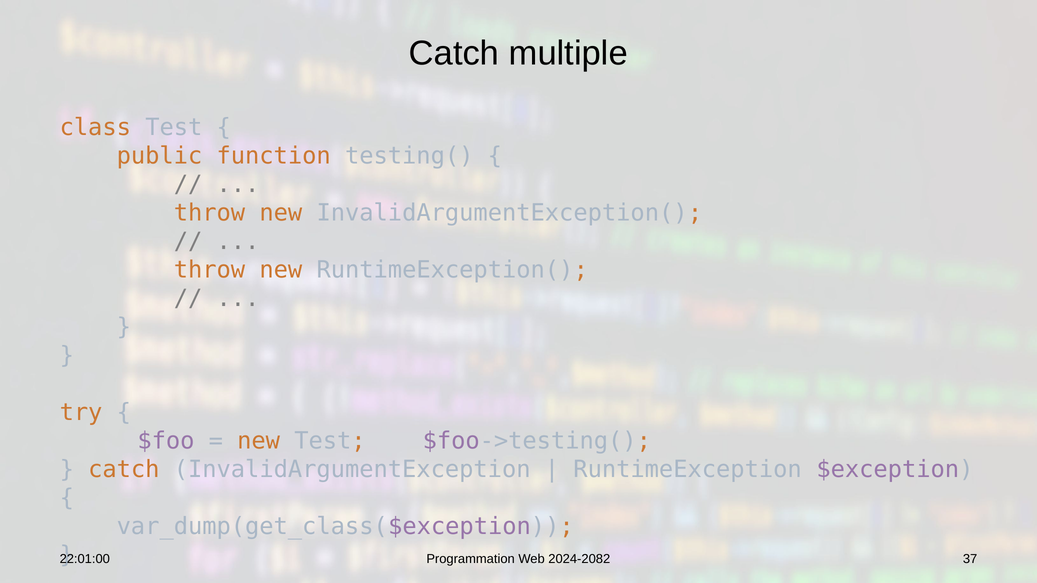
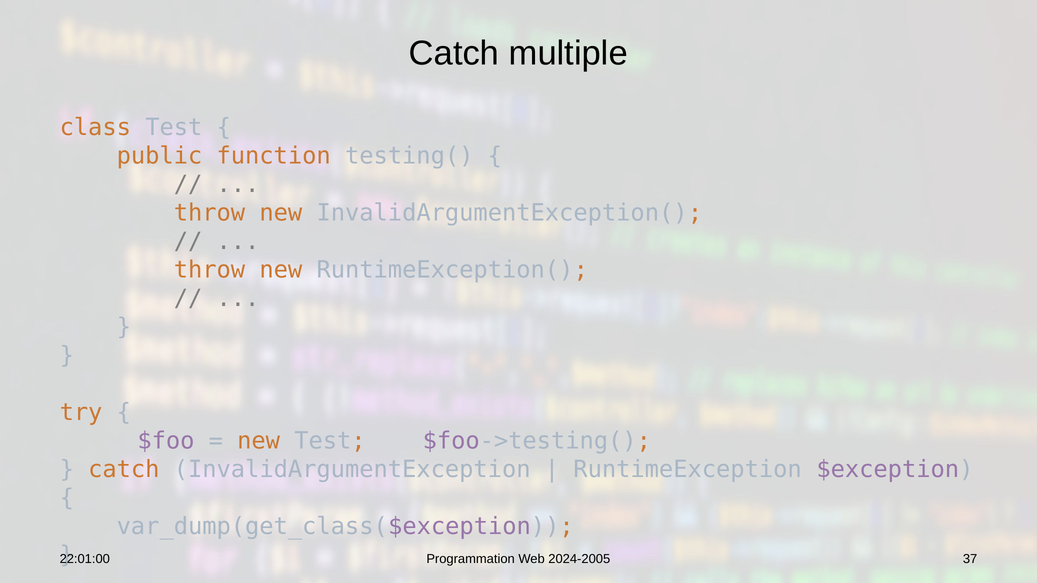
2024-2082: 2024-2082 -> 2024-2005
